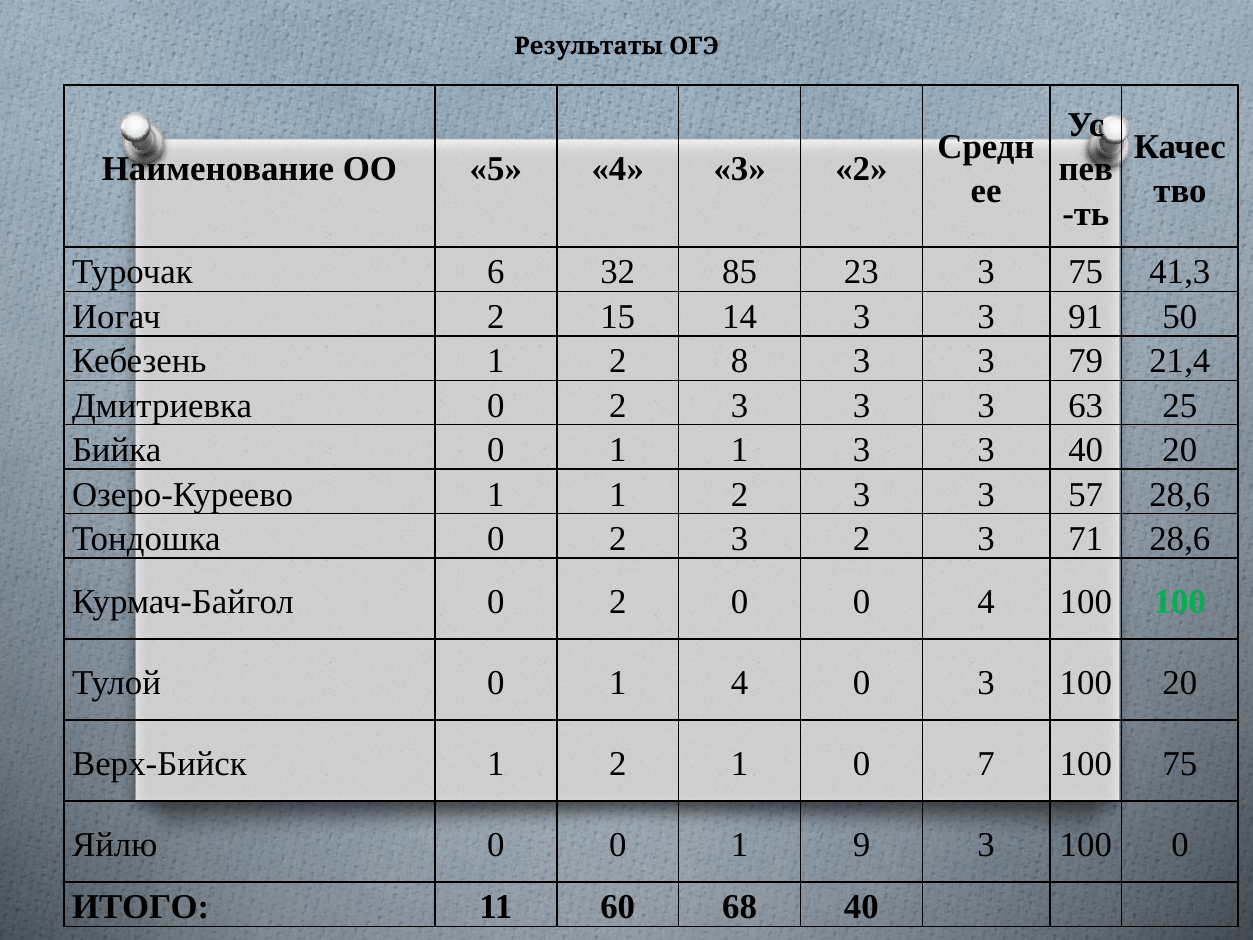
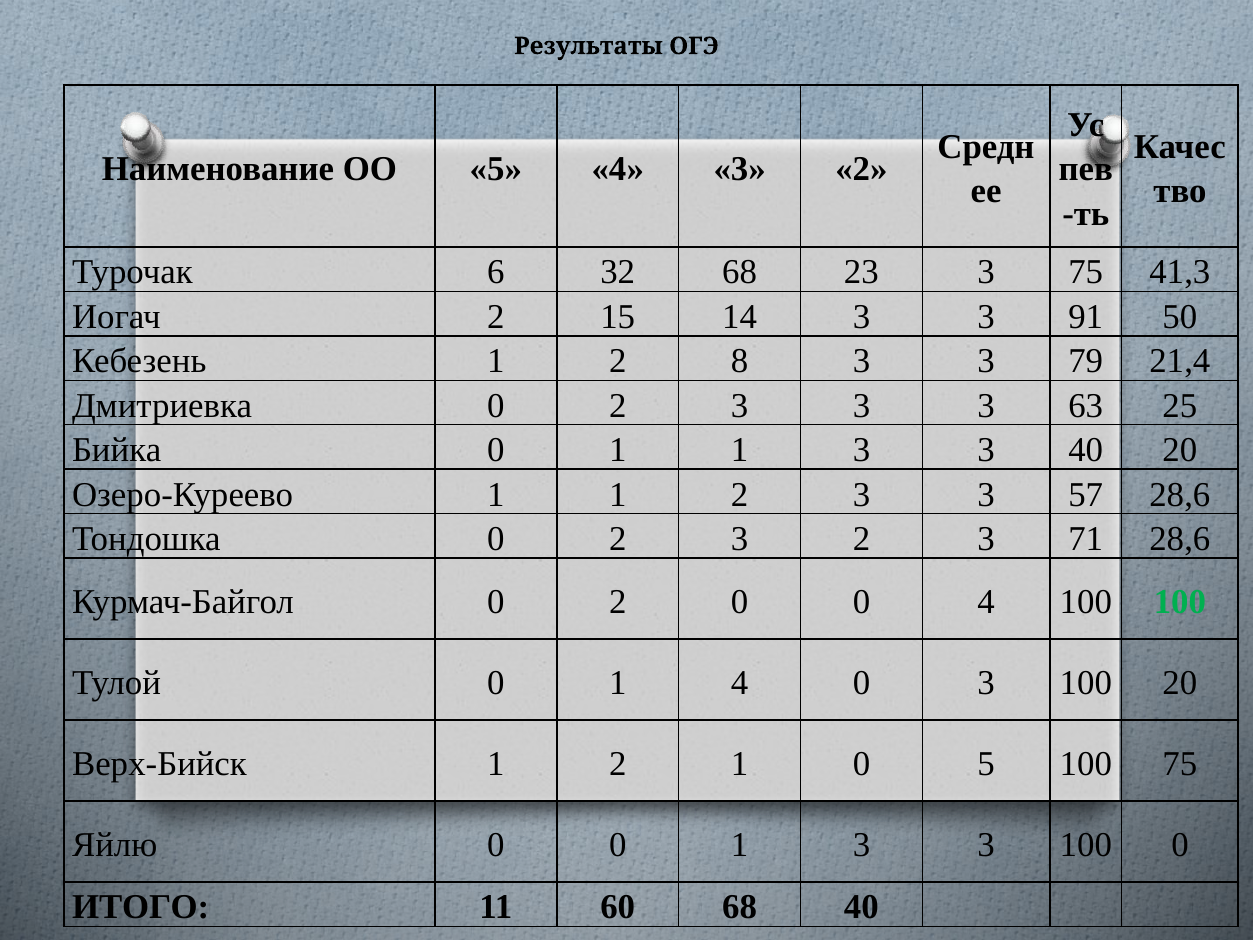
32 85: 85 -> 68
0 7: 7 -> 5
0 1 9: 9 -> 3
